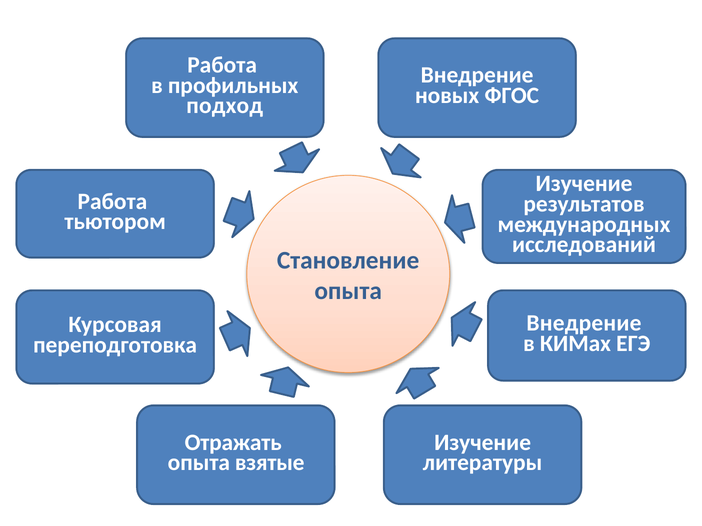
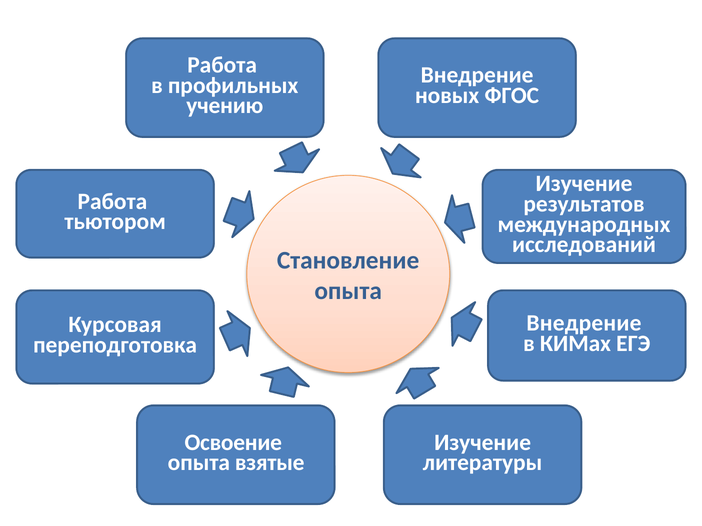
подход: подход -> учению
Отражать: Отражать -> Освоение
